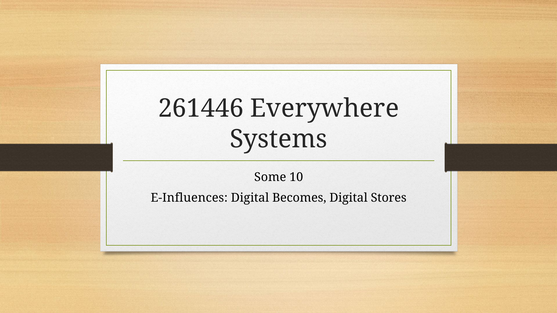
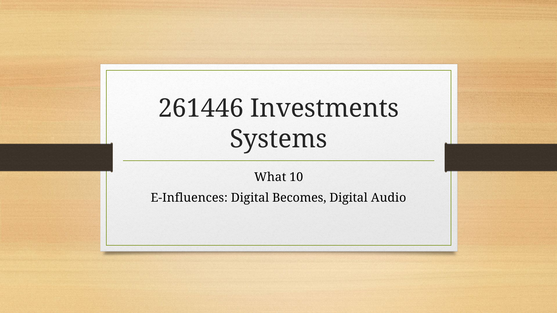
Everywhere: Everywhere -> Investments
Some: Some -> What
Stores: Stores -> Audio
